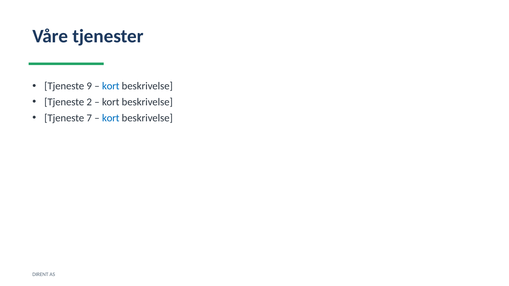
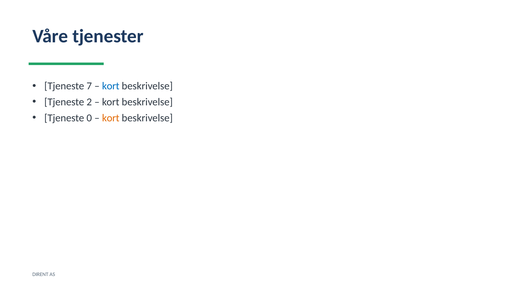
9: 9 -> 7
7: 7 -> 0
kort at (111, 118) colour: blue -> orange
